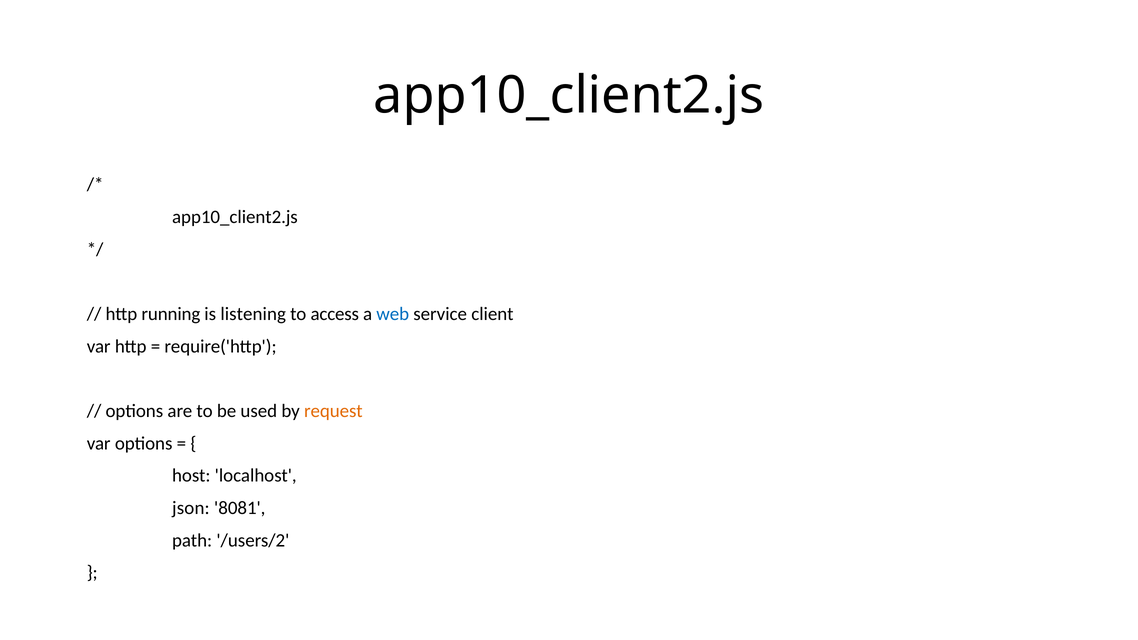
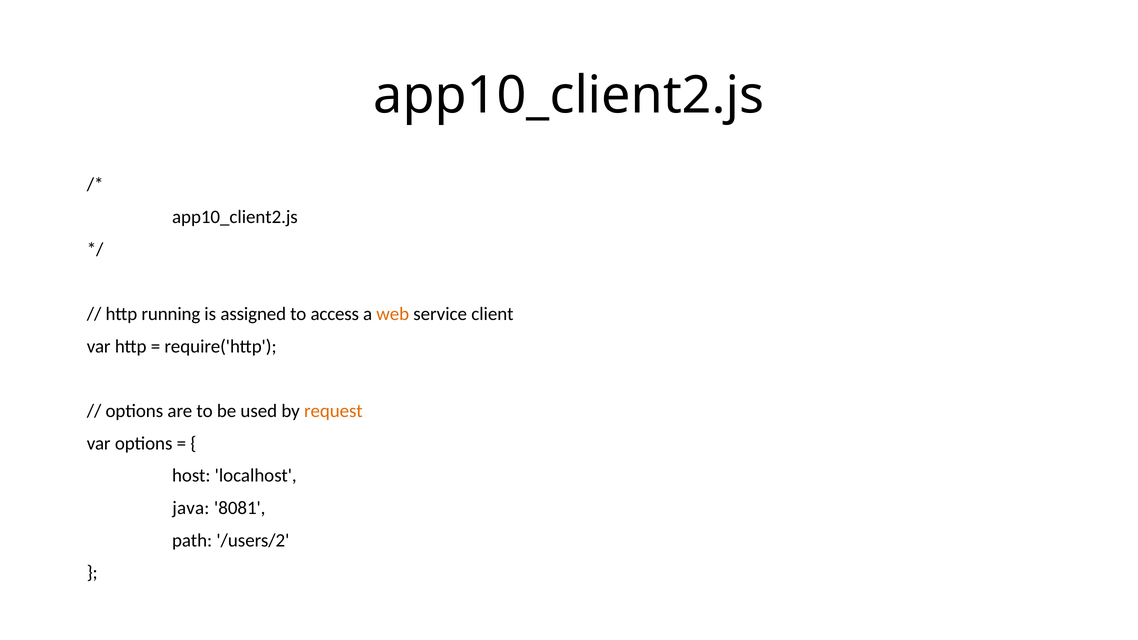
listening: listening -> assigned
web colour: blue -> orange
json: json -> java
